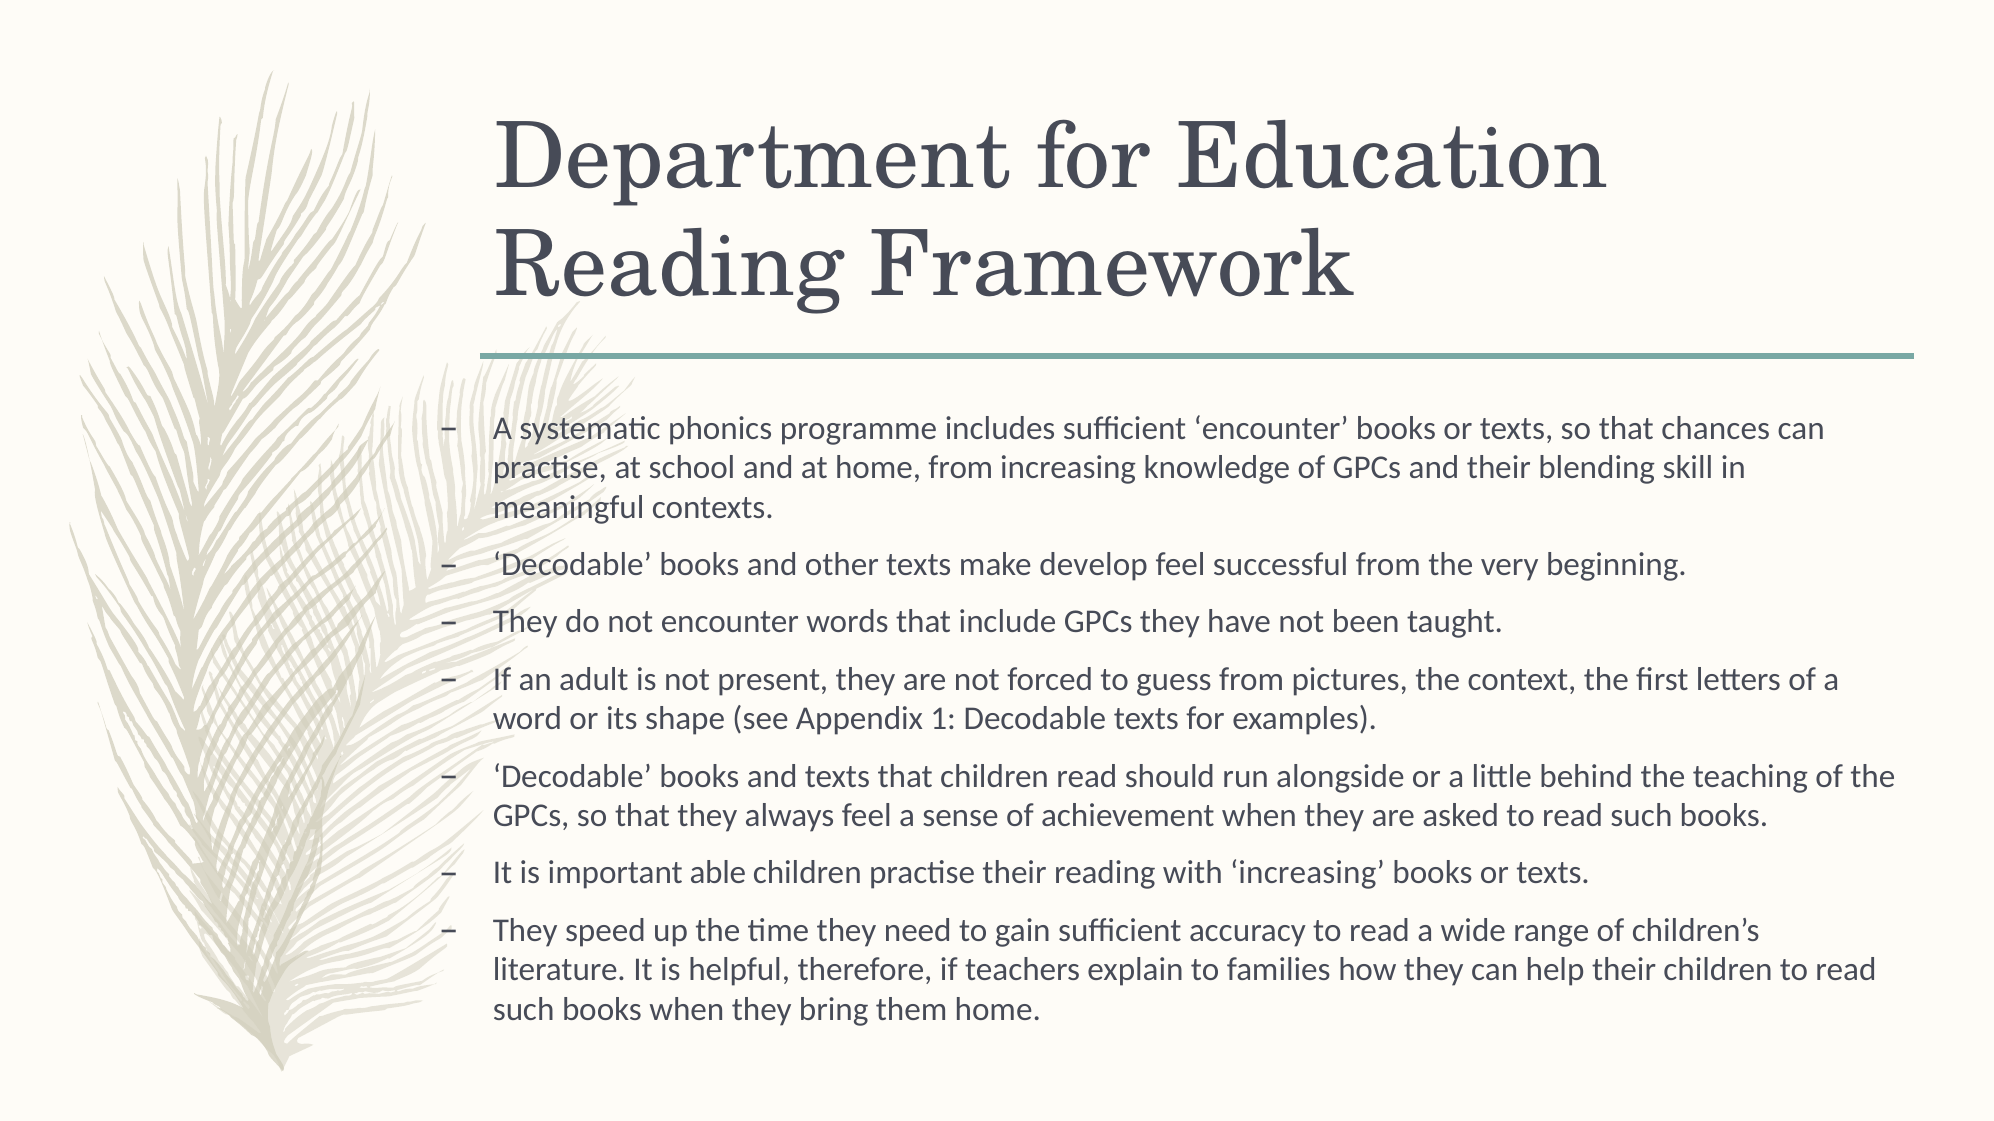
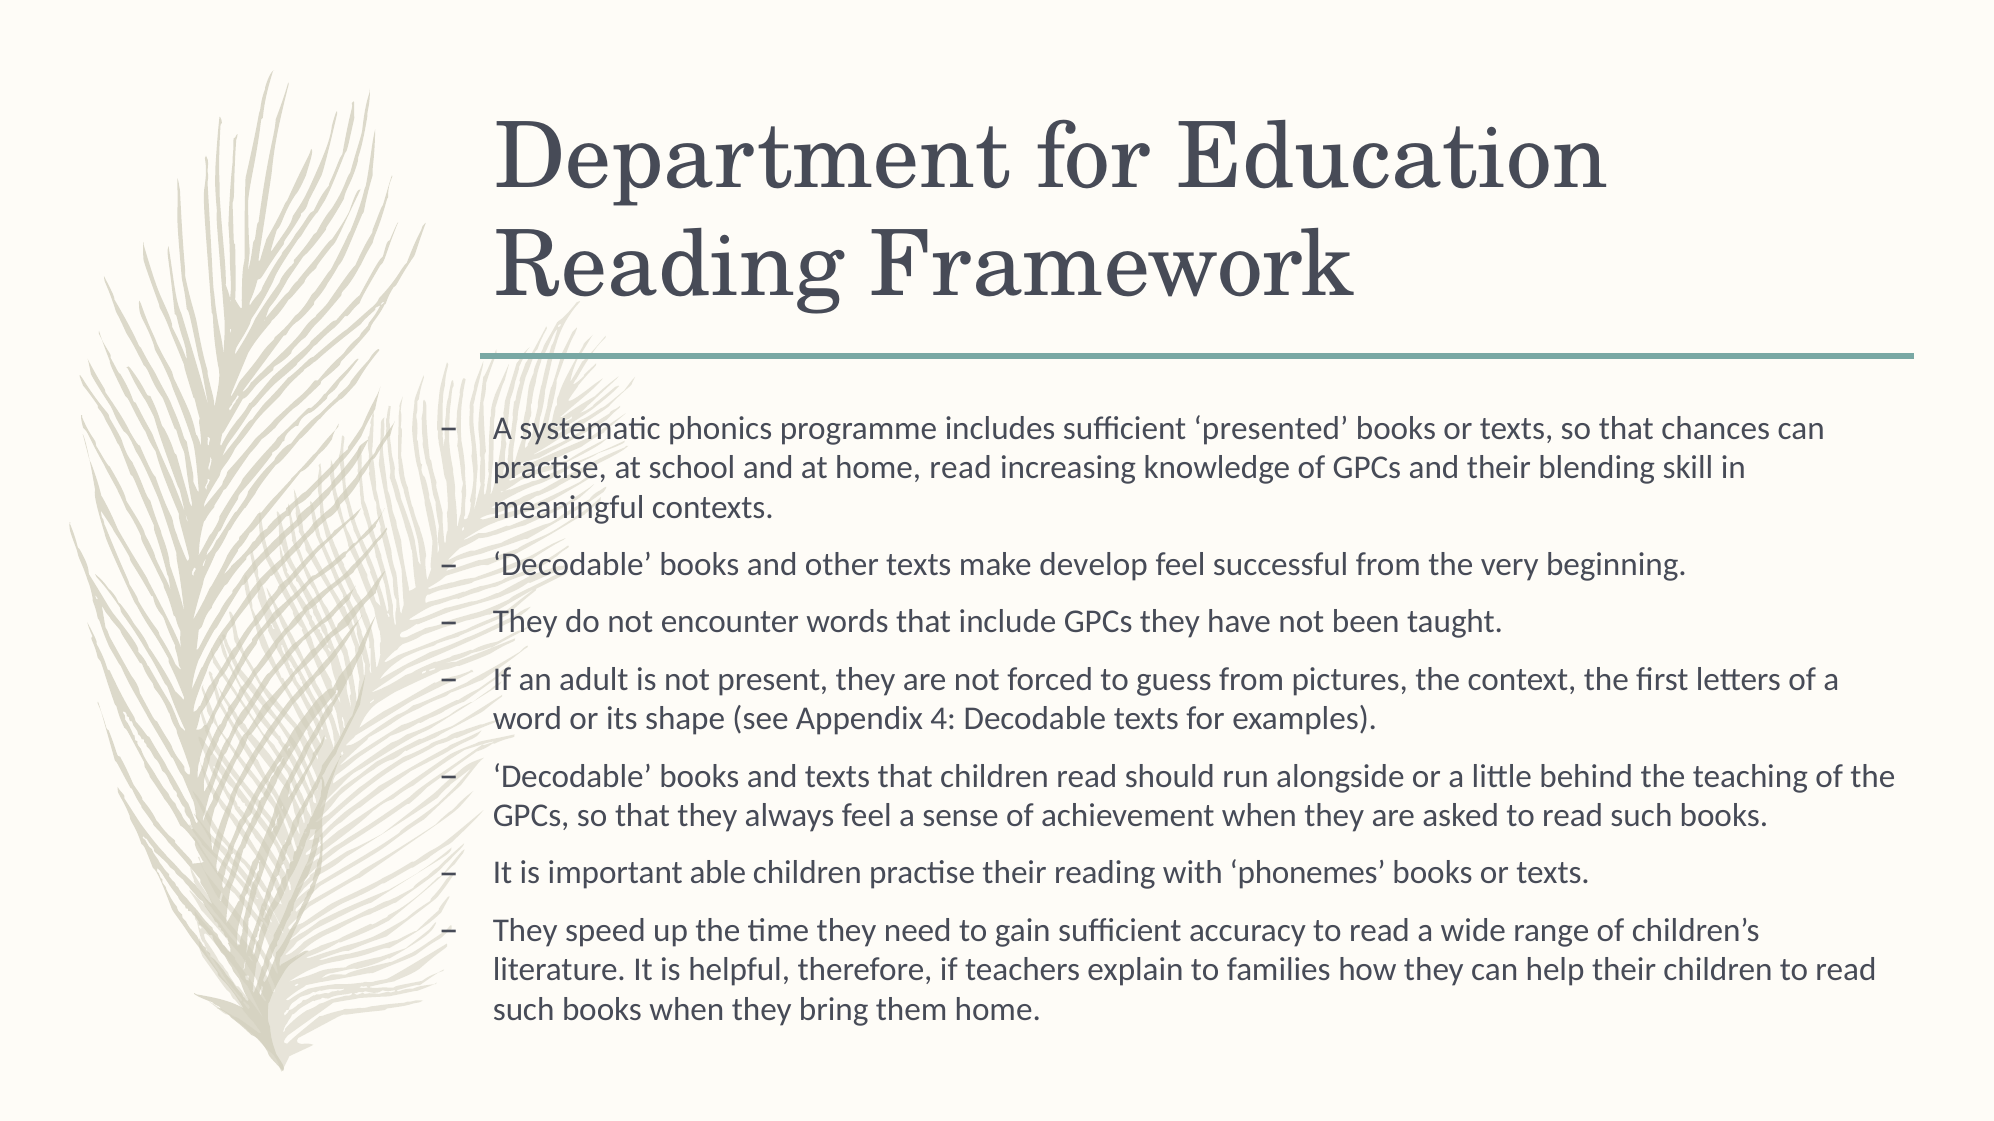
sufficient encounter: encounter -> presented
home from: from -> read
1: 1 -> 4
with increasing: increasing -> phonemes
